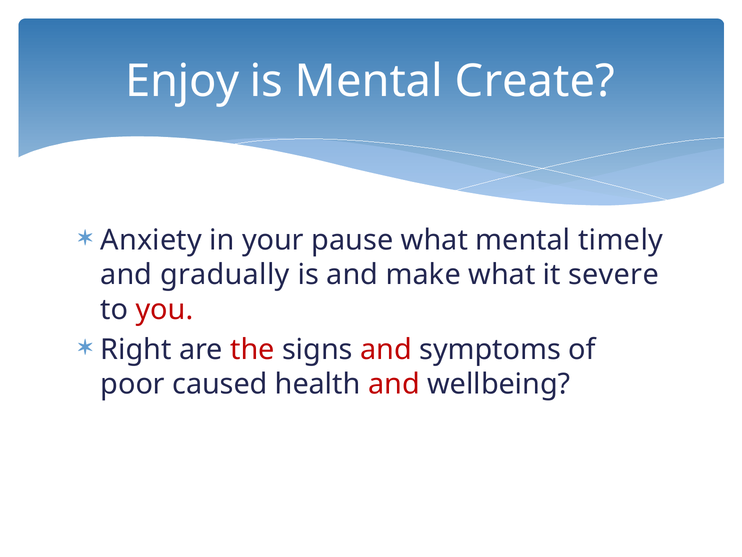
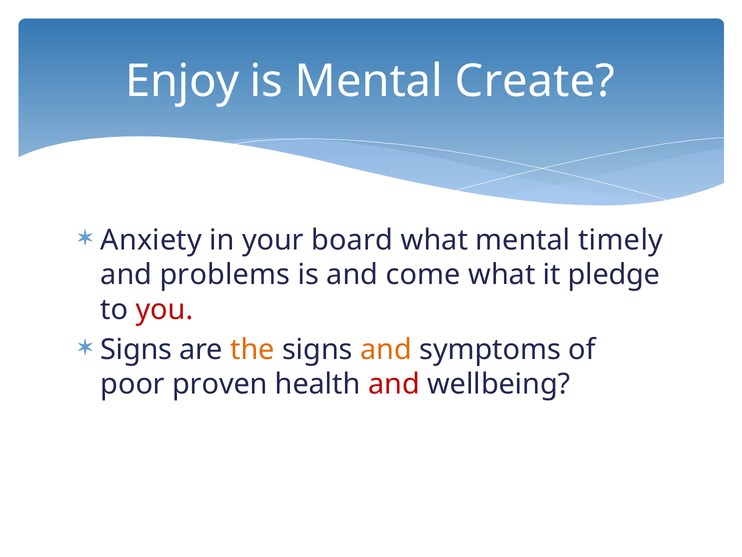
pause: pause -> board
gradually: gradually -> problems
make: make -> come
severe: severe -> pledge
Right at (136, 350): Right -> Signs
the colour: red -> orange
and at (386, 350) colour: red -> orange
caused: caused -> proven
